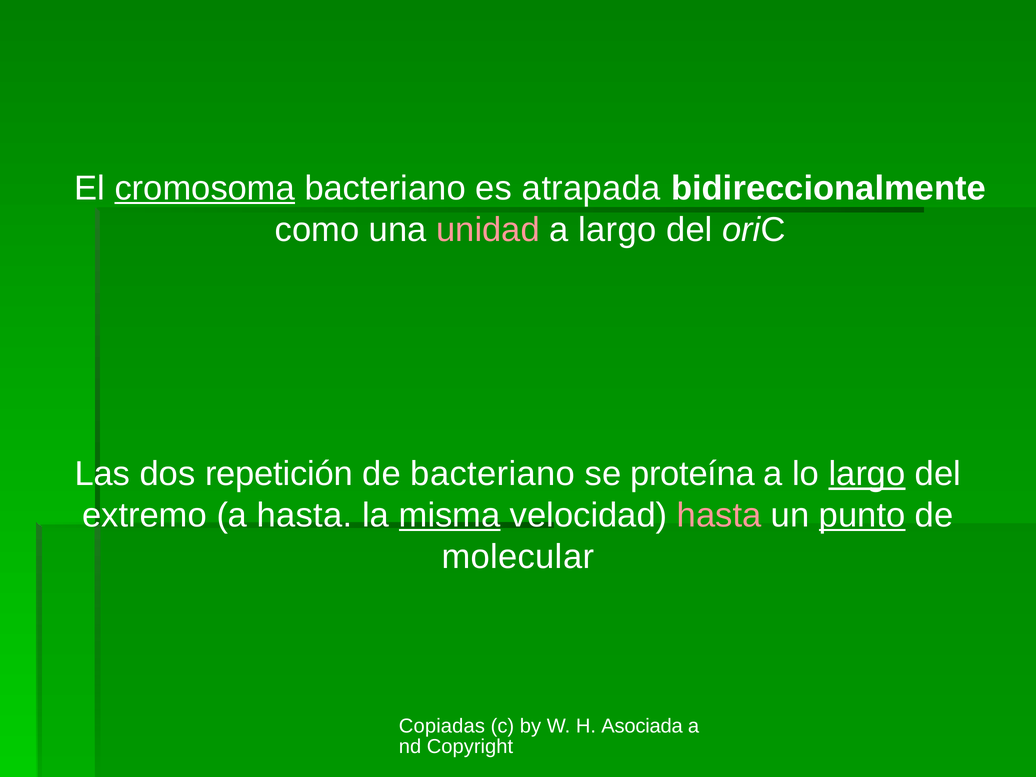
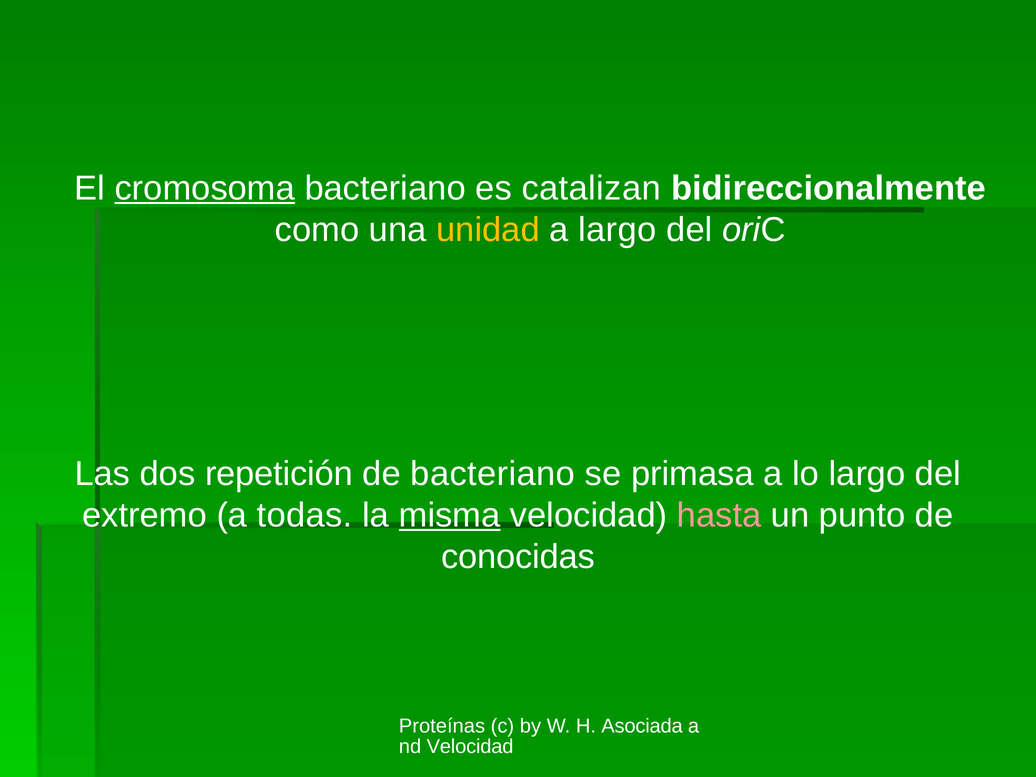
atrapada: atrapada -> catalizan
unidad colour: pink -> yellow
proteína: proteína -> primasa
largo at (867, 474) underline: present -> none
a hasta: hasta -> todas
punto underline: present -> none
molecular: molecular -> conocidas
Copiadas: Copiadas -> Proteínas
Copyright at (470, 746): Copyright -> Velocidad
